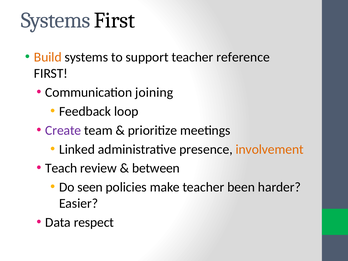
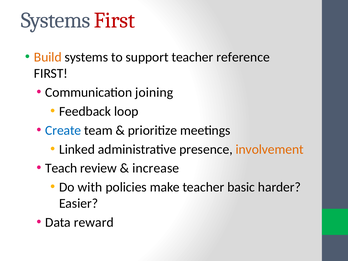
First at (115, 20) colour: black -> red
Create colour: purple -> blue
between: between -> increase
seen: seen -> with
been: been -> basic
respect: respect -> reward
